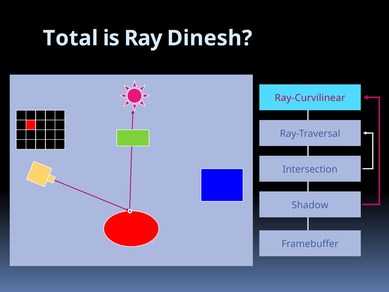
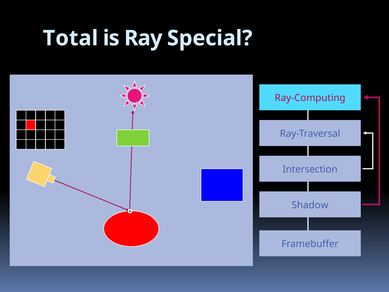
Dinesh: Dinesh -> Special
Ray-Curvilinear: Ray-Curvilinear -> Ray-Computing
